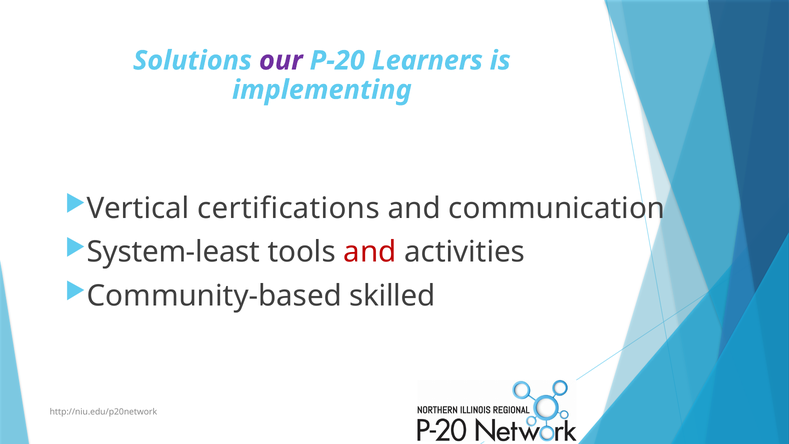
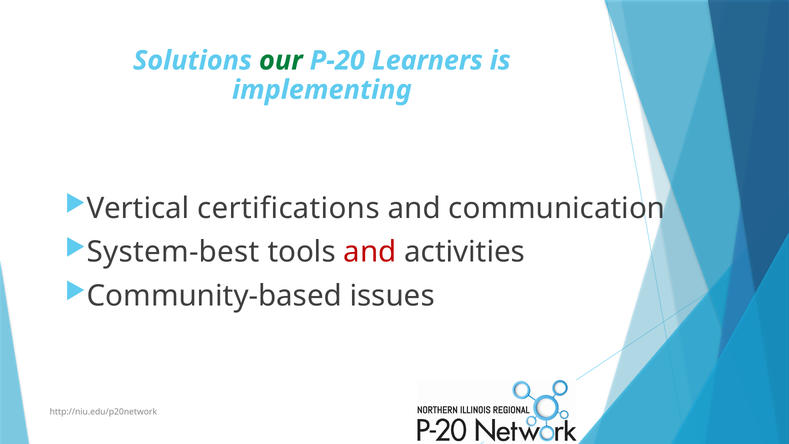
our colour: purple -> green
System-least: System-least -> System-best
skilled: skilled -> issues
